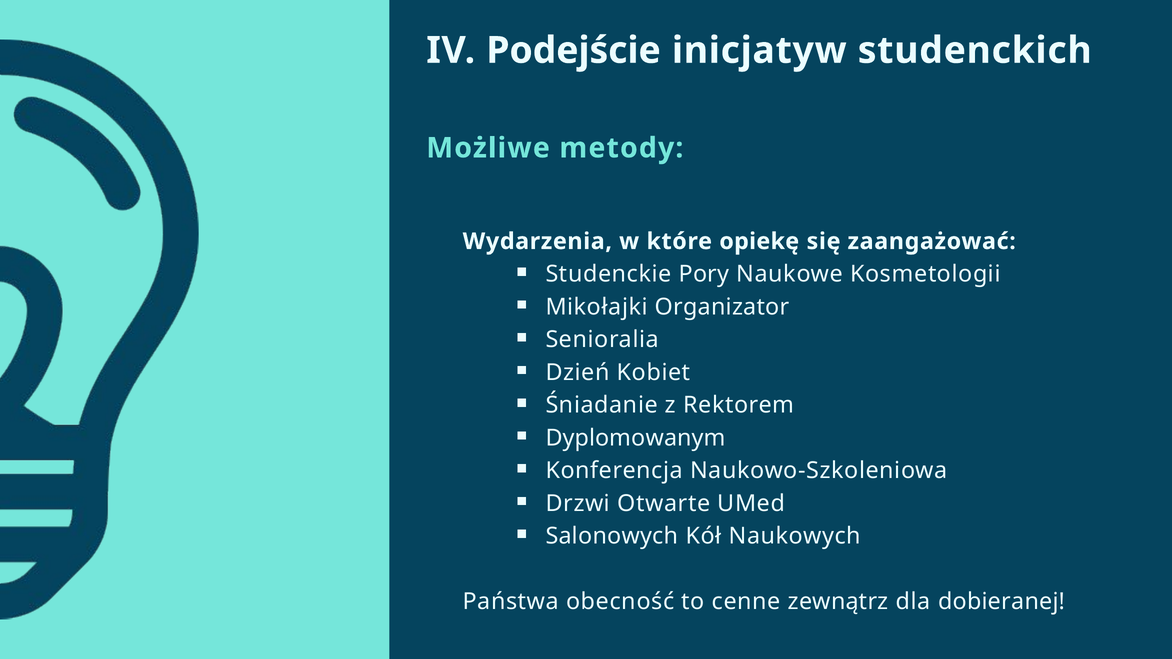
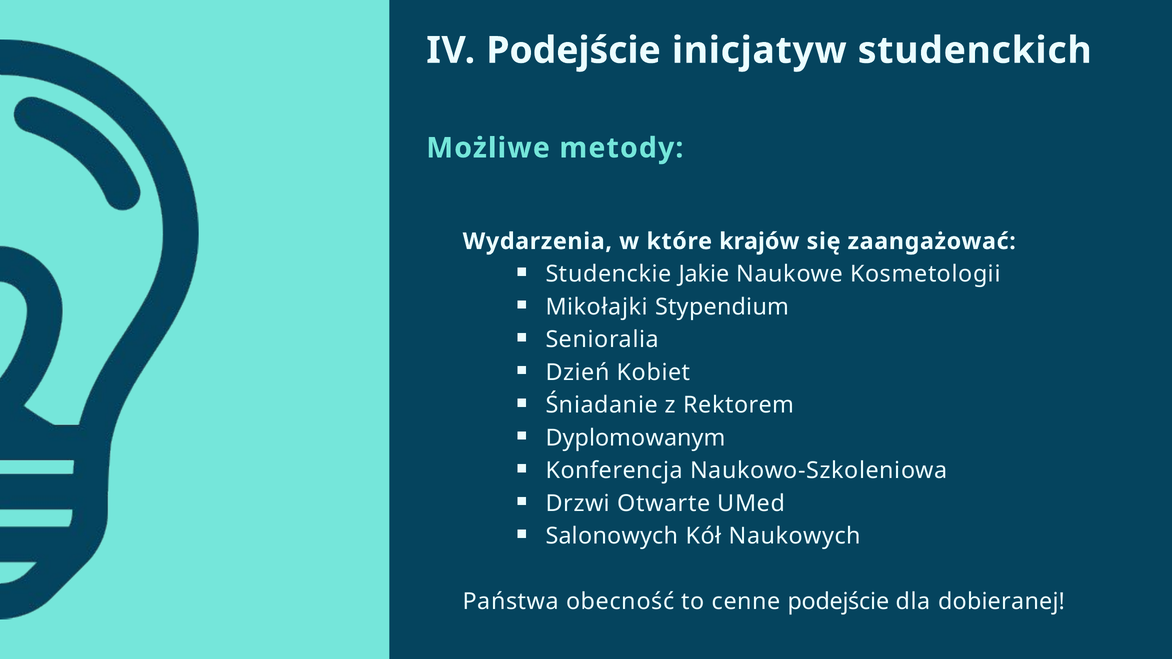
opiekę: opiekę -> krajów
Pory: Pory -> Jakie
Organizator: Organizator -> Stypendium
cenne zewnątrz: zewnątrz -> podejście
